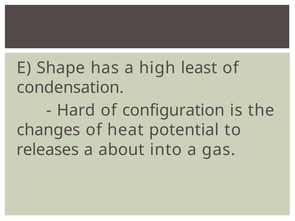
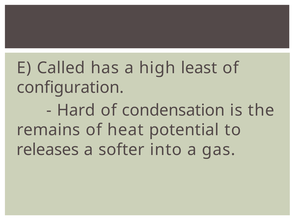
Shape: Shape -> Called
condensation: condensation -> configuration
configuration: configuration -> condensation
changes: changes -> remains
about: about -> softer
